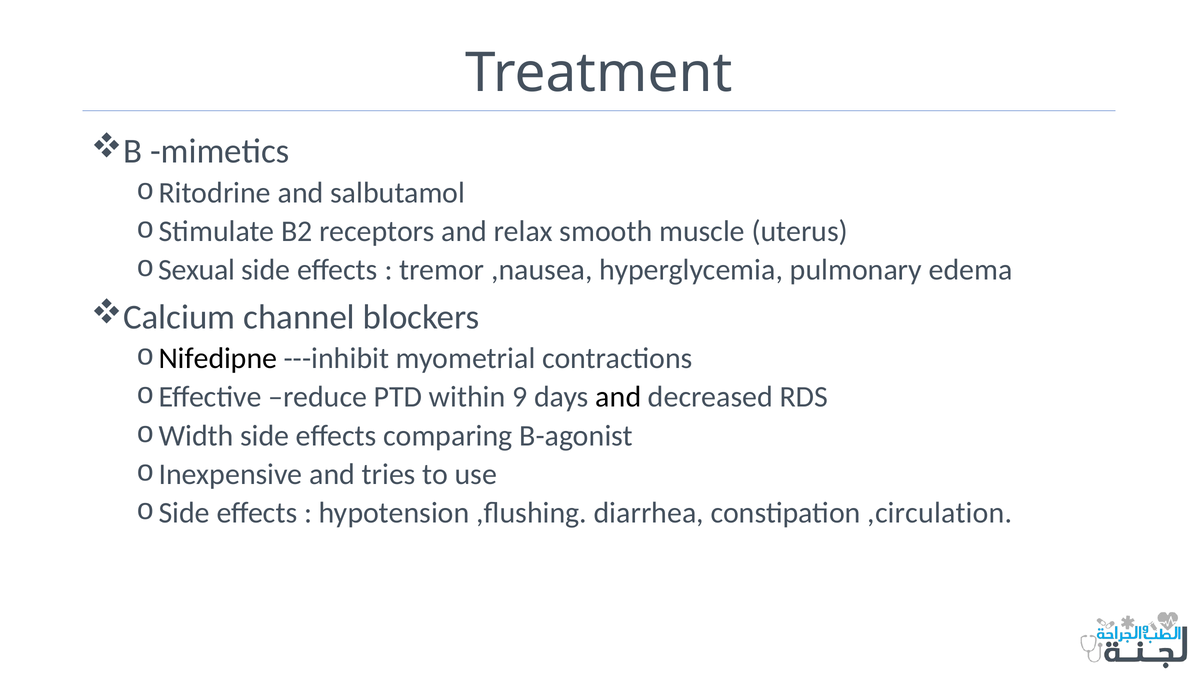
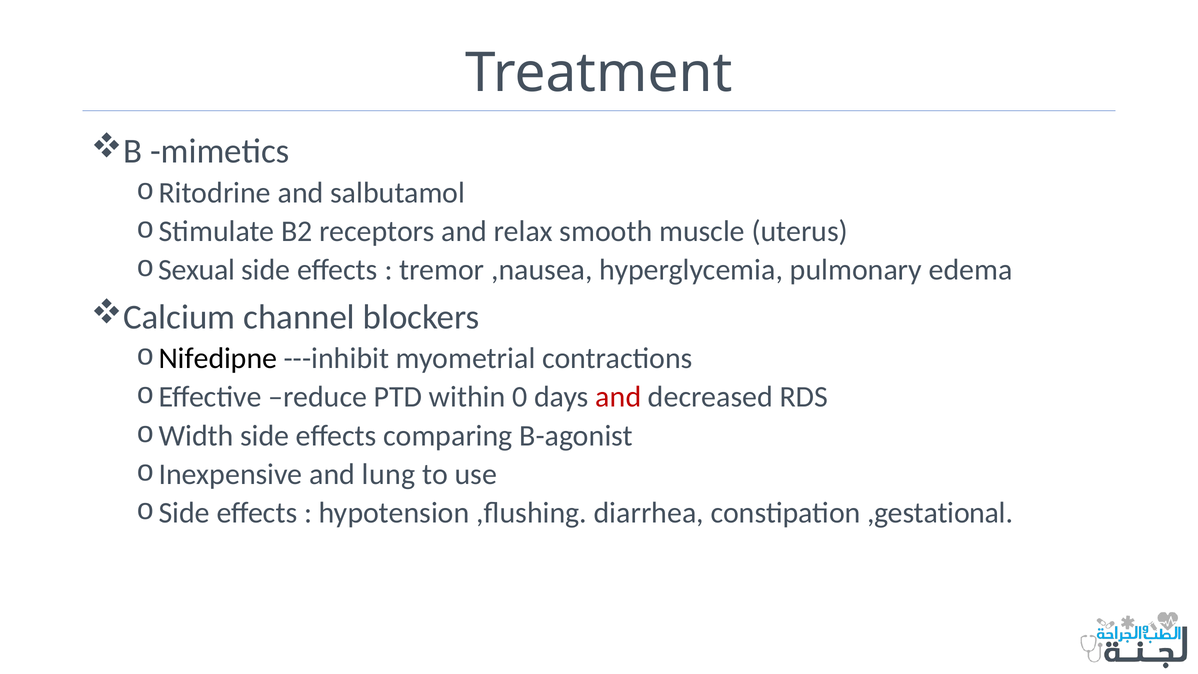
9: 9 -> 0
and at (618, 397) colour: black -> red
tries: tries -> lung
,circulation: ,circulation -> ,gestational
